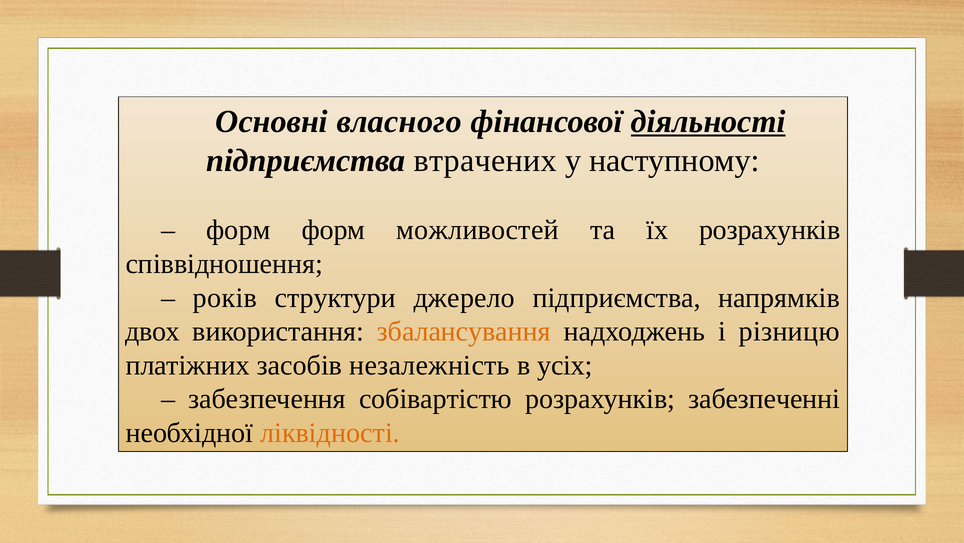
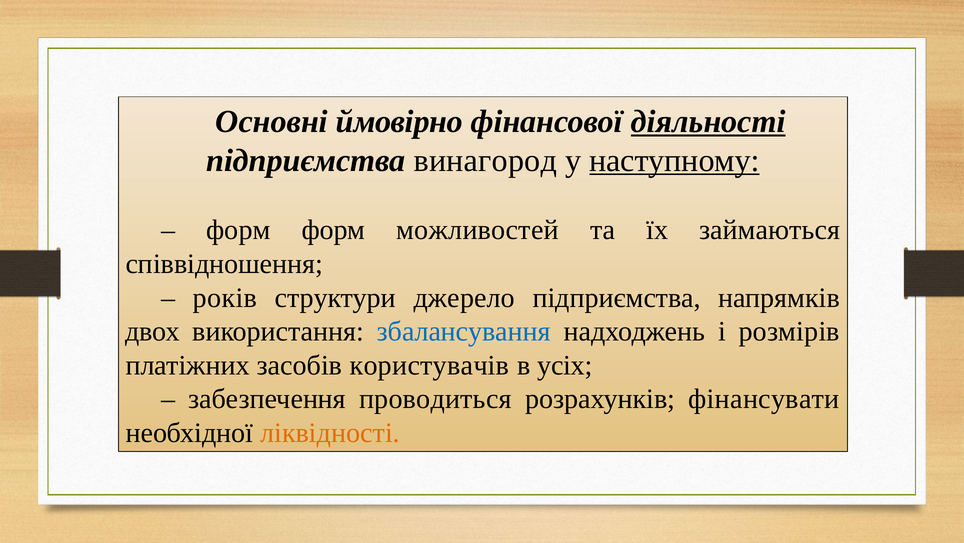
власного: власного -> ймовірно
втрачених: втрачених -> винагород
наступному underline: none -> present
їх розрахунків: розрахунків -> займаються
збалансування colour: orange -> blue
різницю: різницю -> розмірів
незалежність: незалежність -> користувачів
собівартістю: собівартістю -> проводиться
забезпеченні: забезпеченні -> фінансувати
